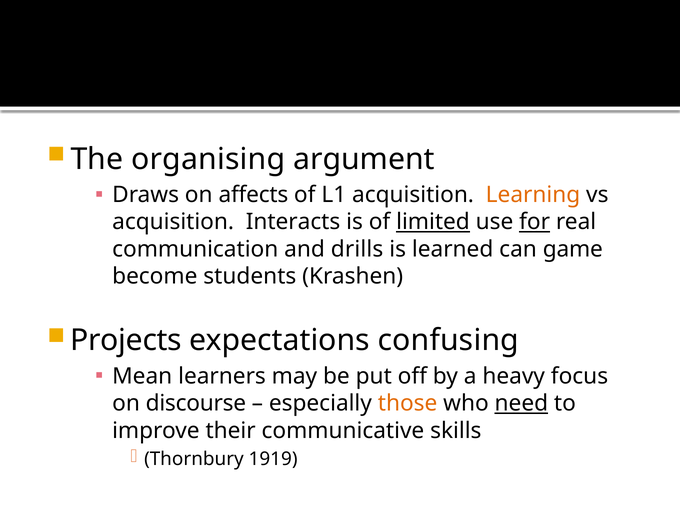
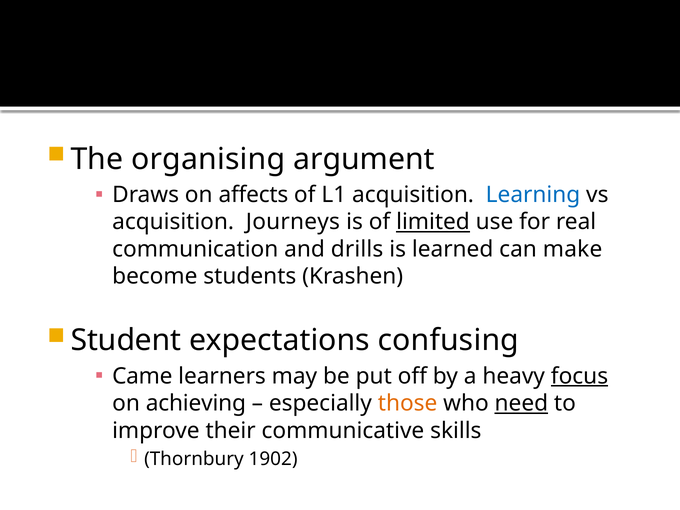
Learning colour: orange -> blue
Interacts: Interacts -> Journeys
for underline: present -> none
game: game -> make
Projects: Projects -> Student
Mean: Mean -> Came
focus underline: none -> present
discourse: discourse -> achieving
1919: 1919 -> 1902
